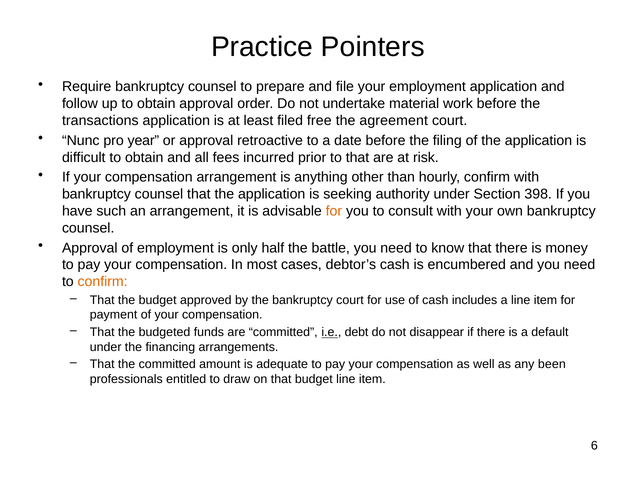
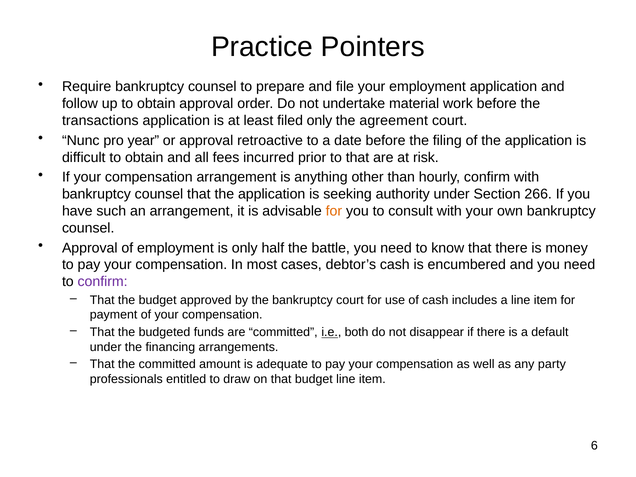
filed free: free -> only
398: 398 -> 266
confirm at (103, 282) colour: orange -> purple
debt: debt -> both
been: been -> party
